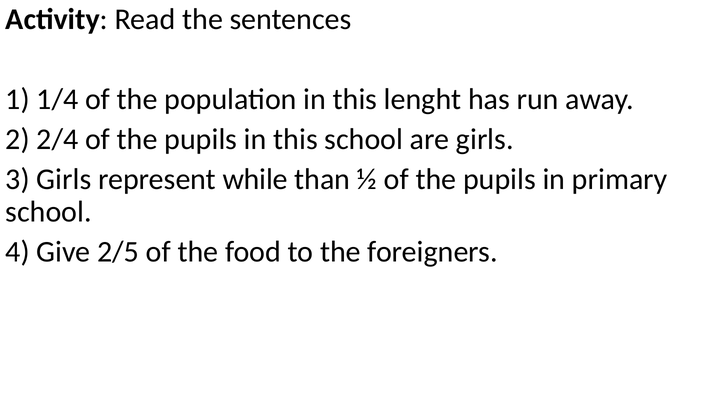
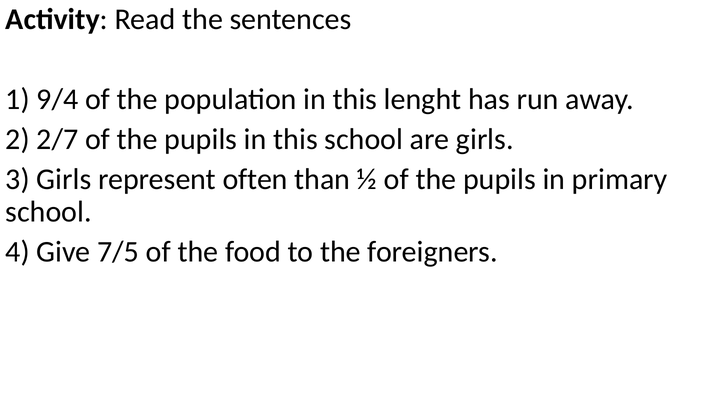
1/4: 1/4 -> 9/4
2/4: 2/4 -> 2/7
while: while -> often
2/5: 2/5 -> 7/5
